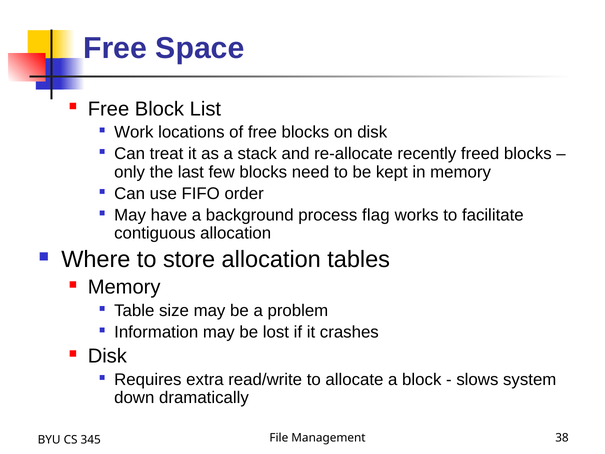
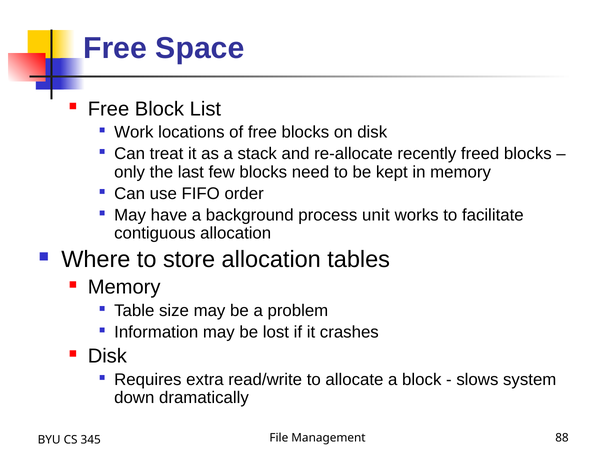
flag: flag -> unit
38: 38 -> 88
